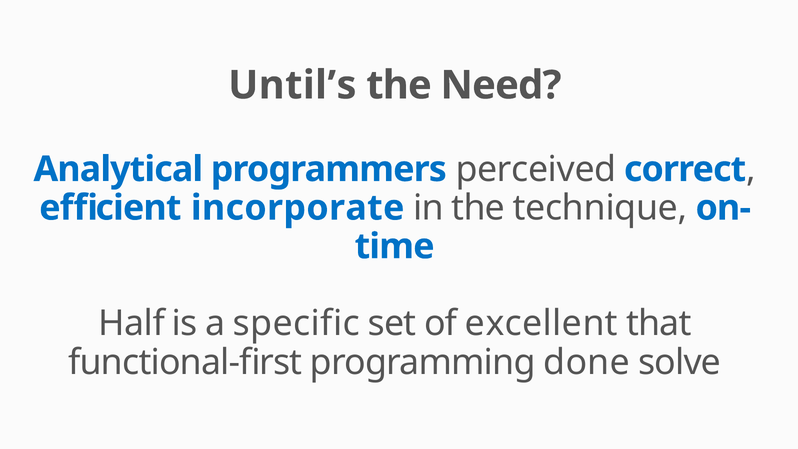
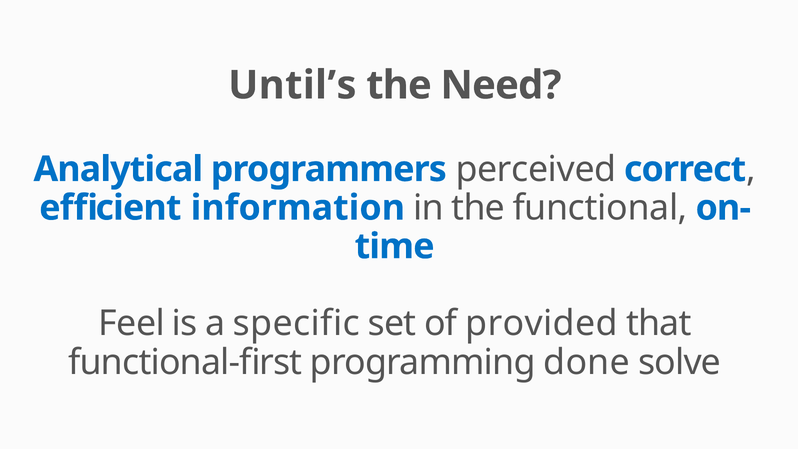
incorporate: incorporate -> information
technique: technique -> functional
Half: Half -> Feel
excellent: excellent -> provided
